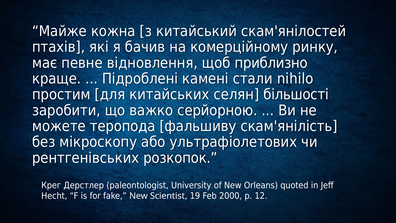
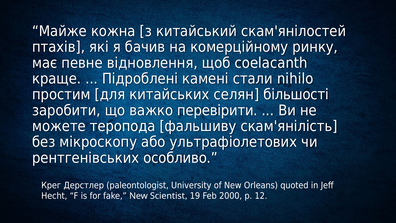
приблизно: приблизно -> coelacanth
серйоpною: серйоpною -> перевірити
розкопок: розкопок -> особливо
